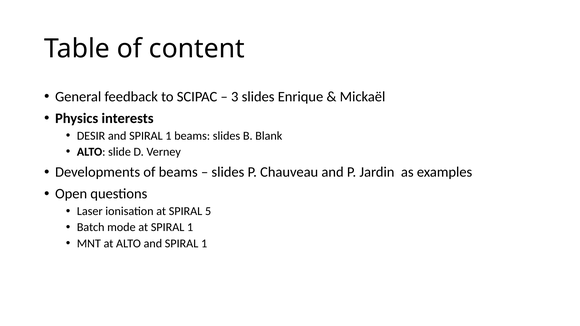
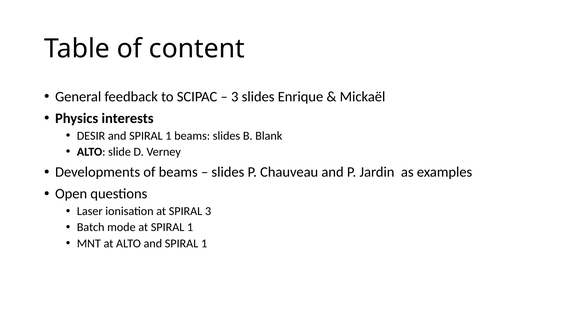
SPIRAL 5: 5 -> 3
